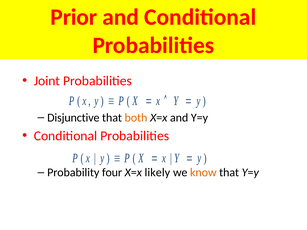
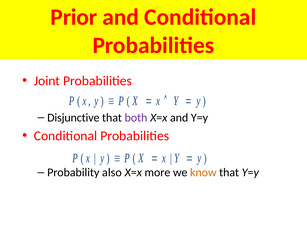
both colour: orange -> purple
four: four -> also
likely: likely -> more
